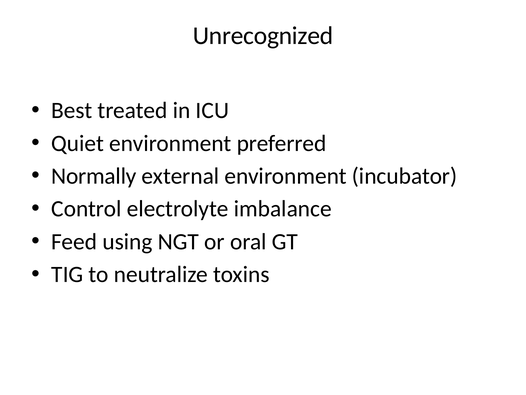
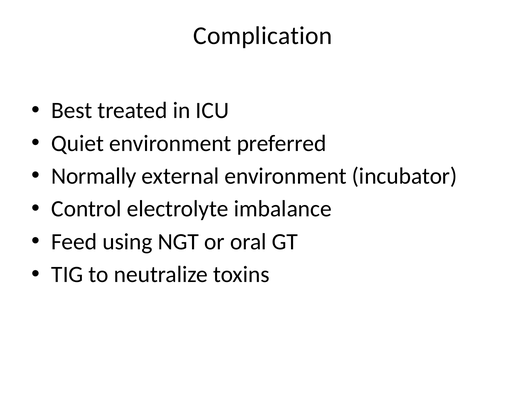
Unrecognized: Unrecognized -> Complication
